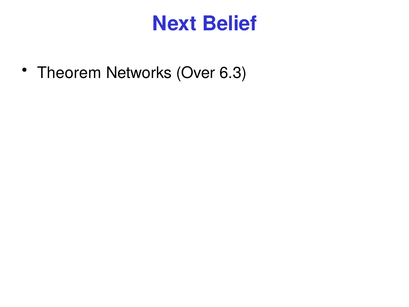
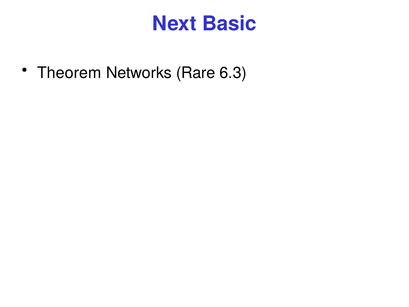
Belief: Belief -> Basic
Over: Over -> Rare
